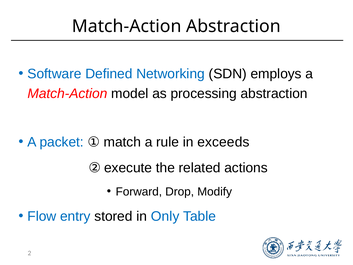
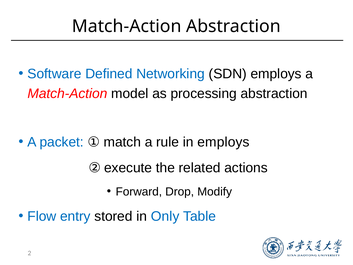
in exceeds: exceeds -> employs
